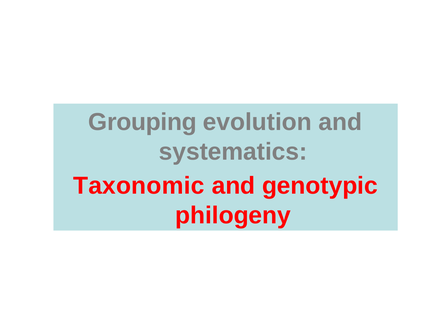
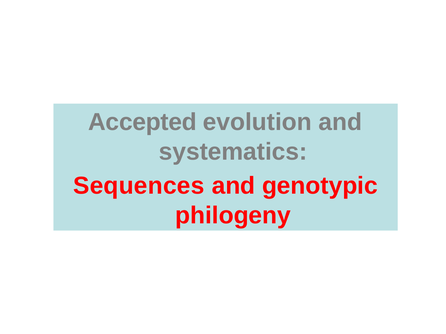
Grouping: Grouping -> Accepted
Taxonomic: Taxonomic -> Sequences
